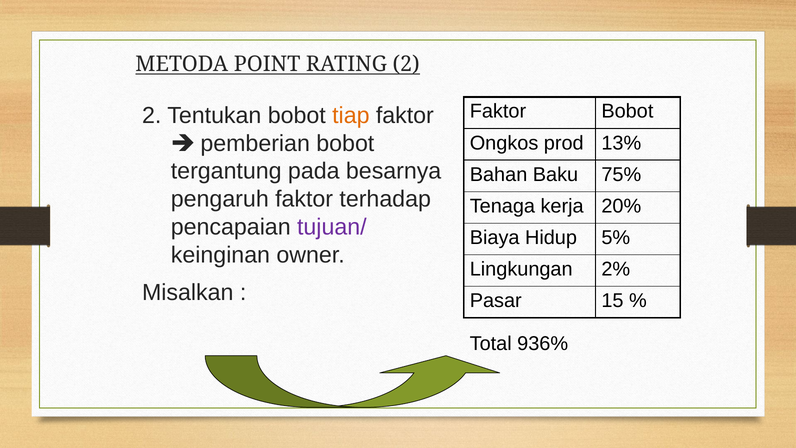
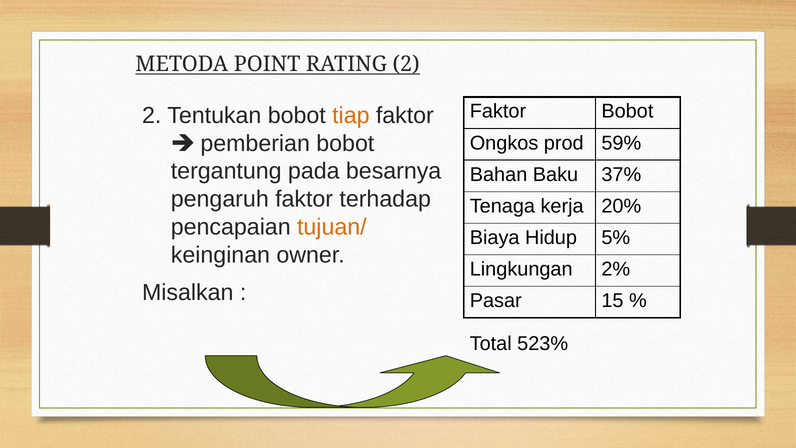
13%: 13% -> 59%
75%: 75% -> 37%
tujuan/ colour: purple -> orange
936%: 936% -> 523%
